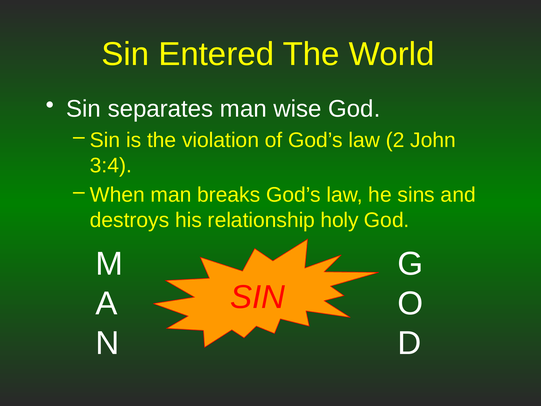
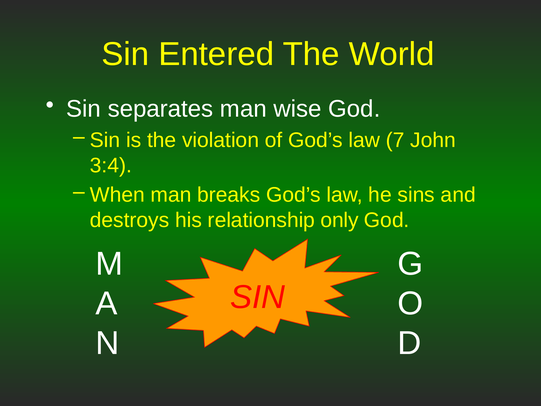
2: 2 -> 7
holy: holy -> only
